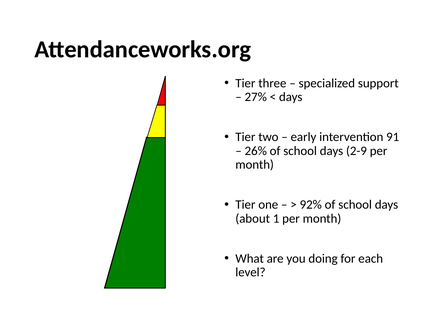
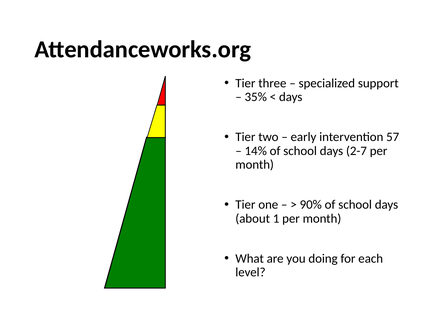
27%: 27% -> 35%
91: 91 -> 57
26%: 26% -> 14%
2-9: 2-9 -> 2-7
92%: 92% -> 90%
